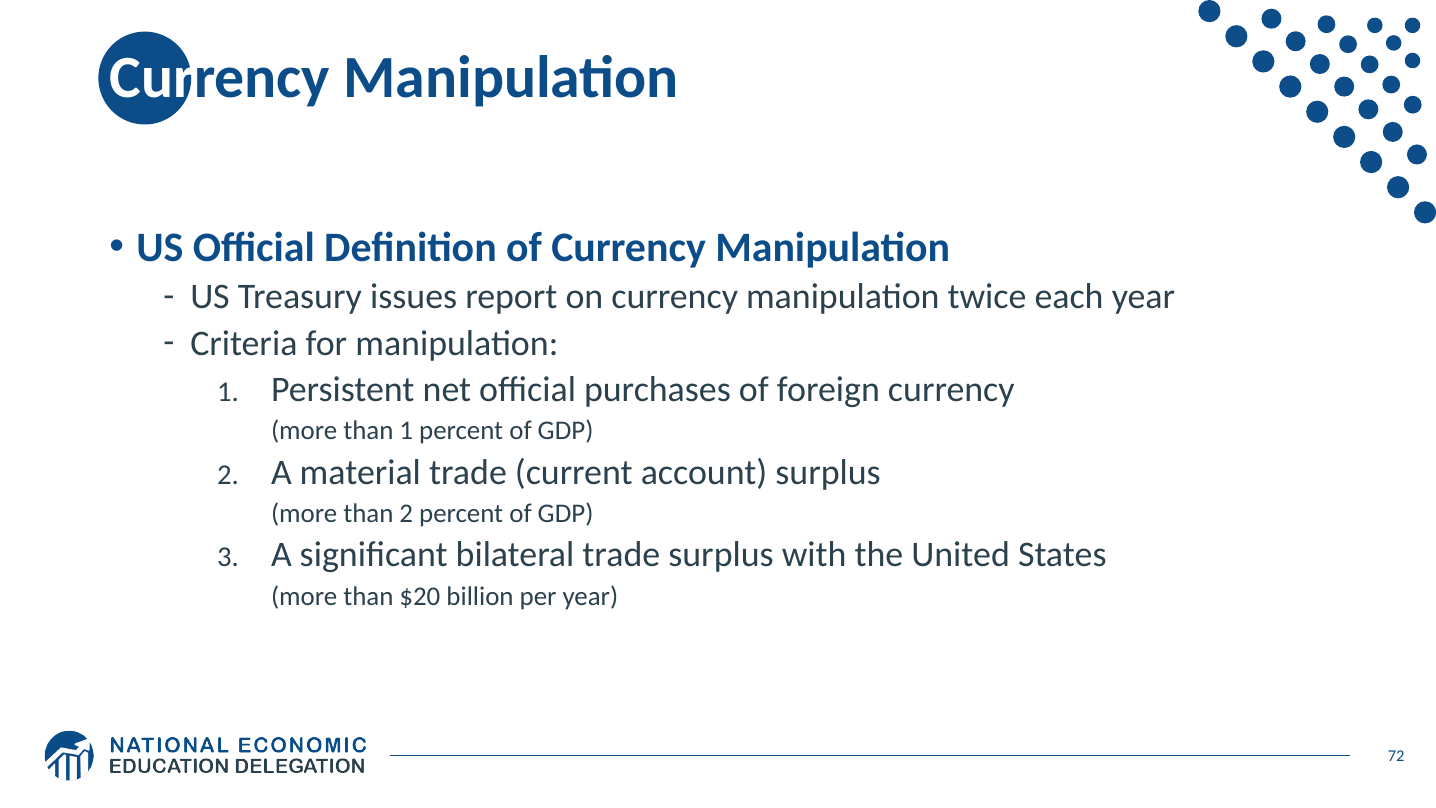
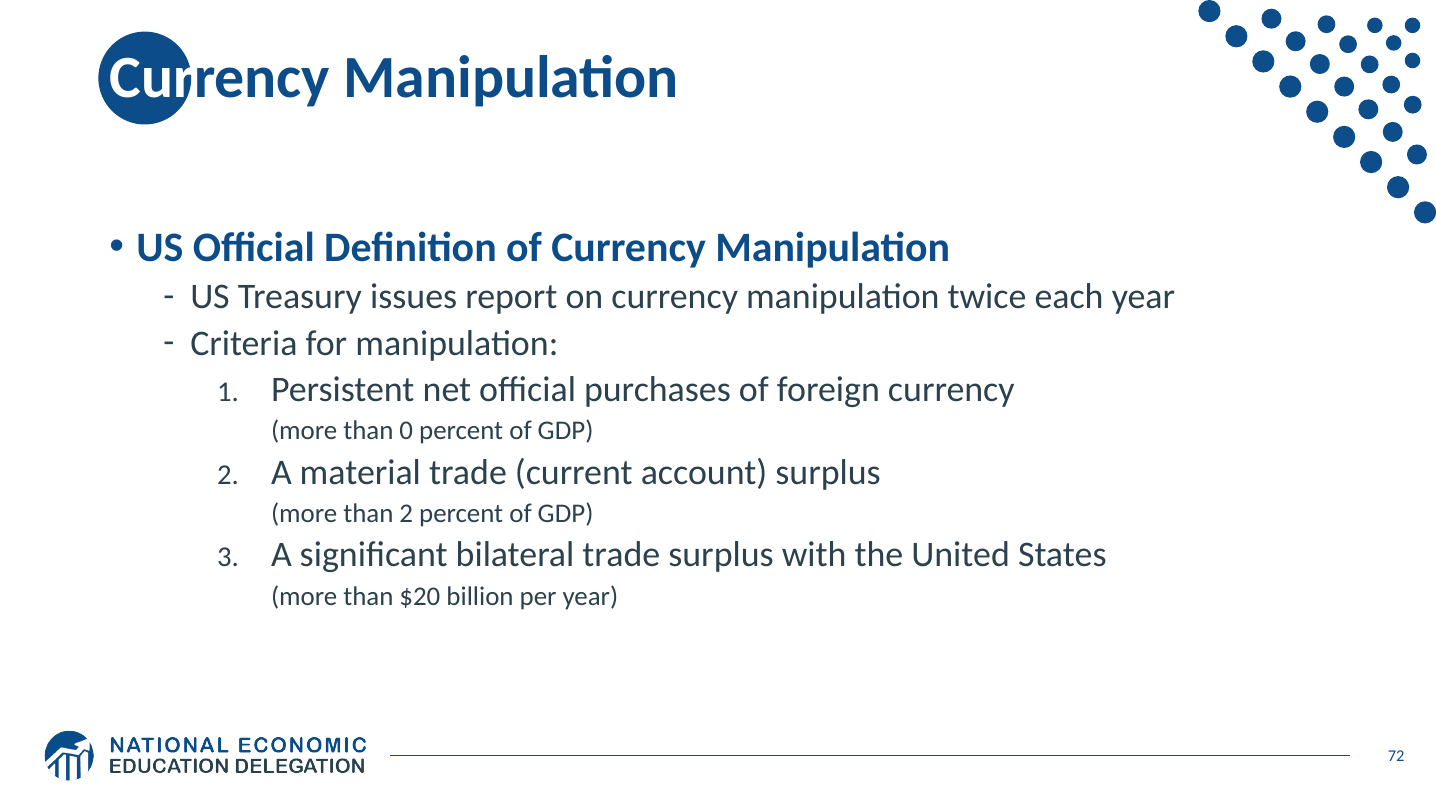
than 1: 1 -> 0
